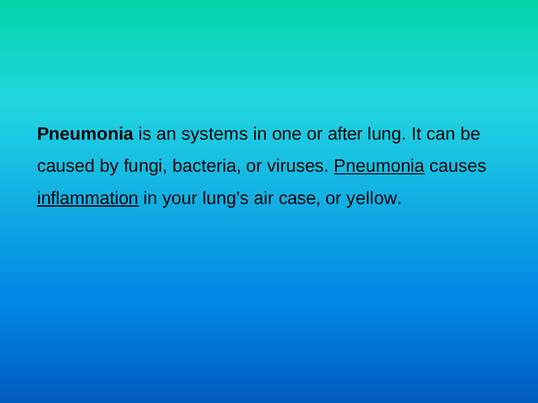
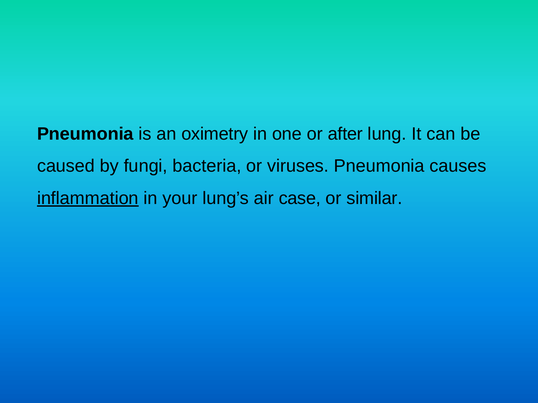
systems: systems -> oximetry
Pneumonia at (379, 166) underline: present -> none
yellow: yellow -> similar
